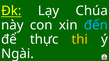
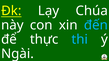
thi colour: yellow -> light blue
